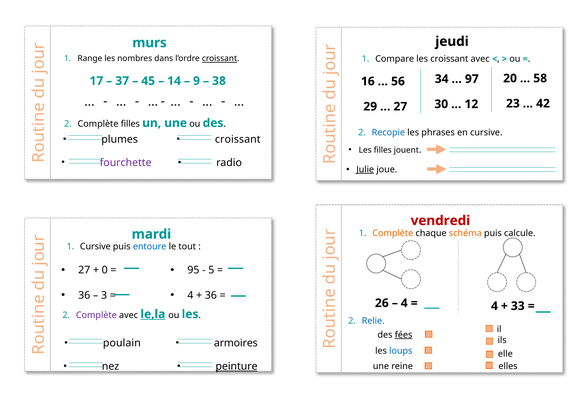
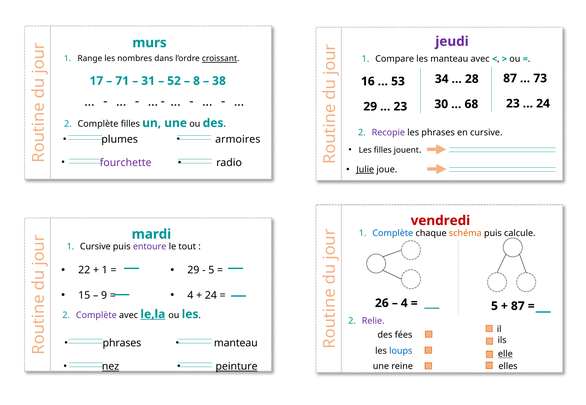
jeudi colour: black -> purple
les croissant: croissant -> manteau
97: 97 -> 28
37: 37 -> 71
45: 45 -> 31
14: 14 -> 52
9: 9 -> 8
38 20: 20 -> 87
58: 58 -> 73
56: 56 -> 53
42 at (543, 104): 42 -> 24
12: 12 -> 68
27 at (400, 107): 27 -> 23
Recopie colour: blue -> purple
croissant at (238, 140): croissant -> armoires
Complète at (393, 233) colour: orange -> blue
entoure colour: blue -> purple
27 at (84, 271): 27 -> 22
0 at (105, 271): 0 -> 1
95 at (193, 271): 95 -> 29
36 at (84, 296): 36 -> 15
3: 3 -> 9
36 at (211, 296): 36 -> 24
4 at (494, 307): 4 -> 5
33 at (518, 307): 33 -> 87
Relie colour: blue -> purple
fées underline: present -> none
poulain at (122, 344): poulain -> phrases
armoires at (236, 344): armoires -> manteau
elle underline: none -> present
nez underline: none -> present
